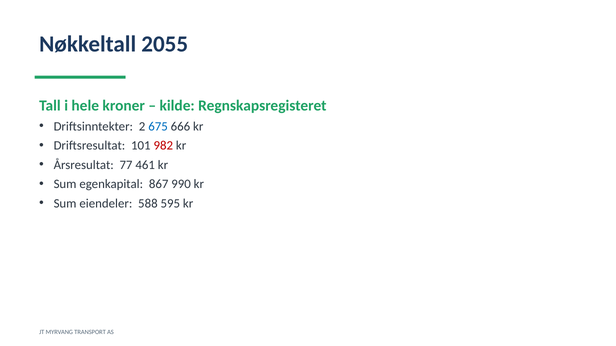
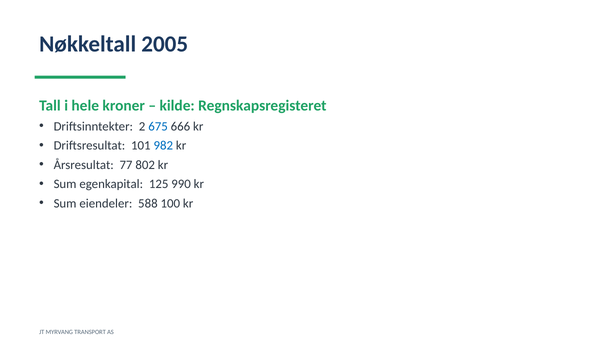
2055: 2055 -> 2005
982 colour: red -> blue
461: 461 -> 802
867: 867 -> 125
595: 595 -> 100
